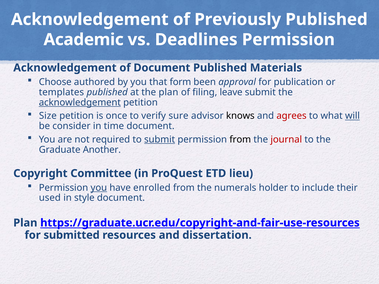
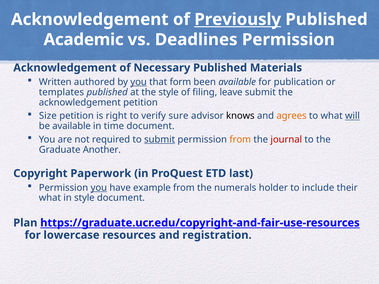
Previously underline: none -> present
of Document: Document -> Necessary
Choose: Choose -> Written
you at (139, 82) underline: none -> present
been approval: approval -> available
the plan: plan -> style
acknowledgement at (80, 103) underline: present -> none
once: once -> right
agrees colour: red -> orange
be consider: consider -> available
from at (240, 140) colour: black -> orange
Committee: Committee -> Paperwork
lieu: lieu -> last
enrolled: enrolled -> example
used at (50, 198): used -> what
submitted: submitted -> lowercase
dissertation: dissertation -> registration
